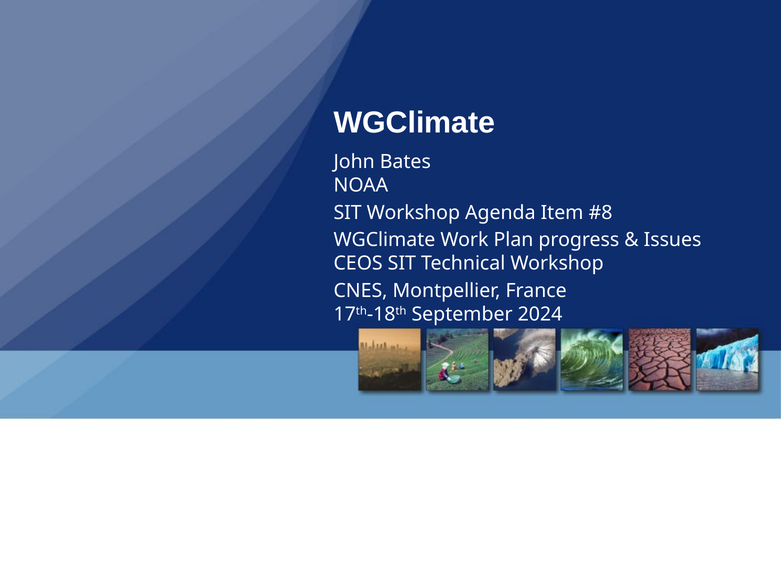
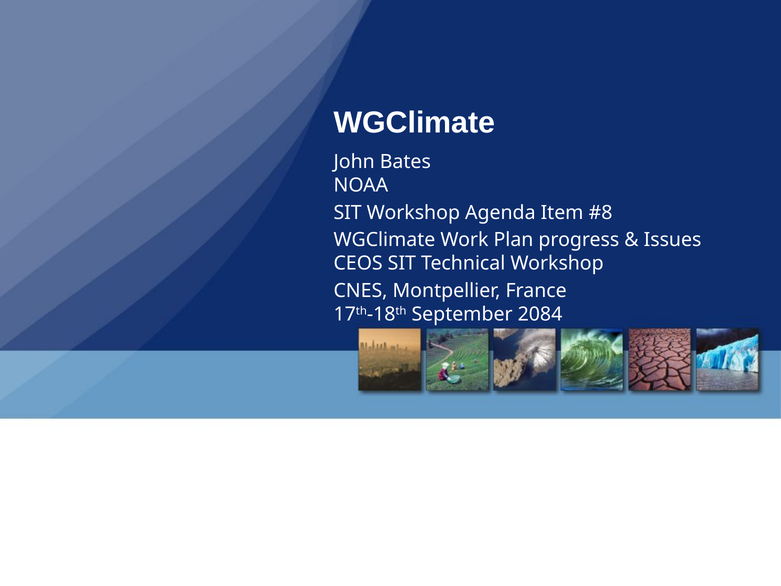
2024: 2024 -> 2084
